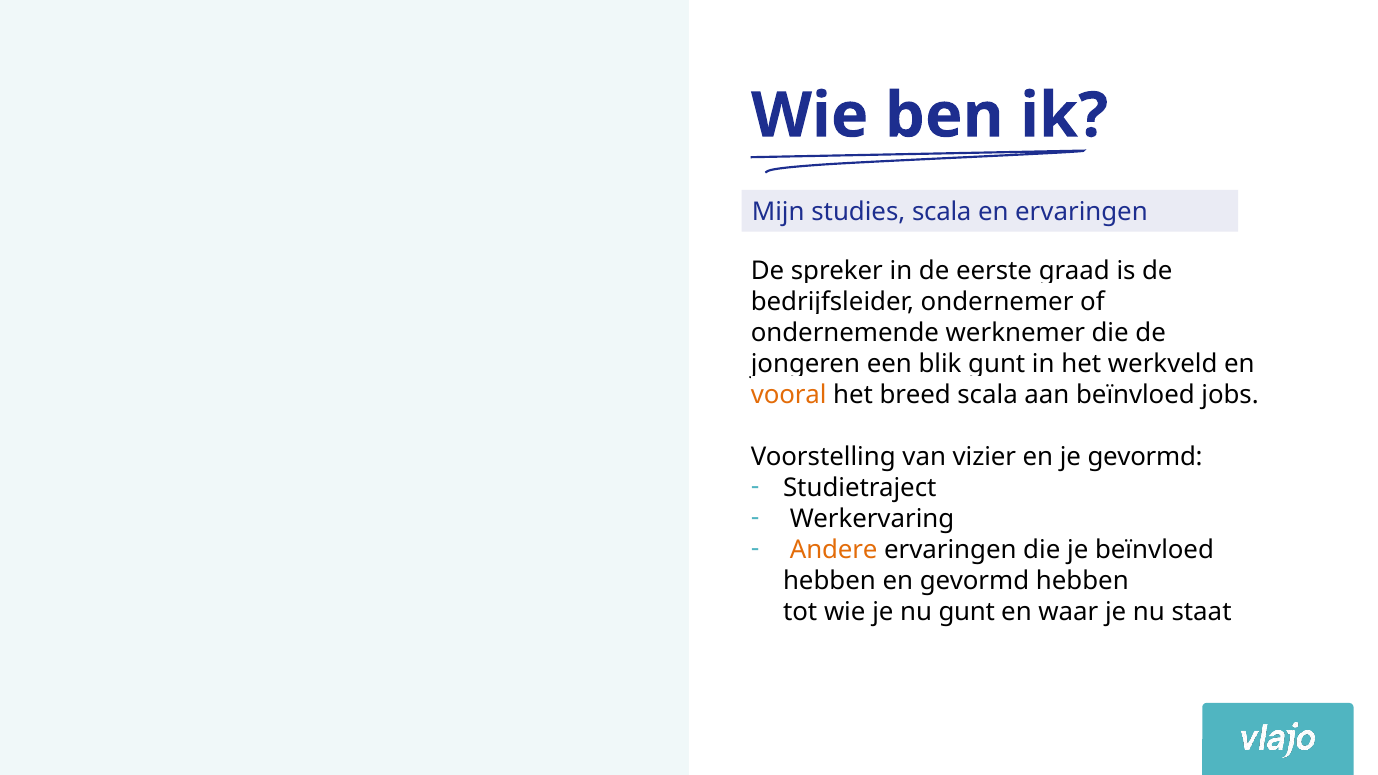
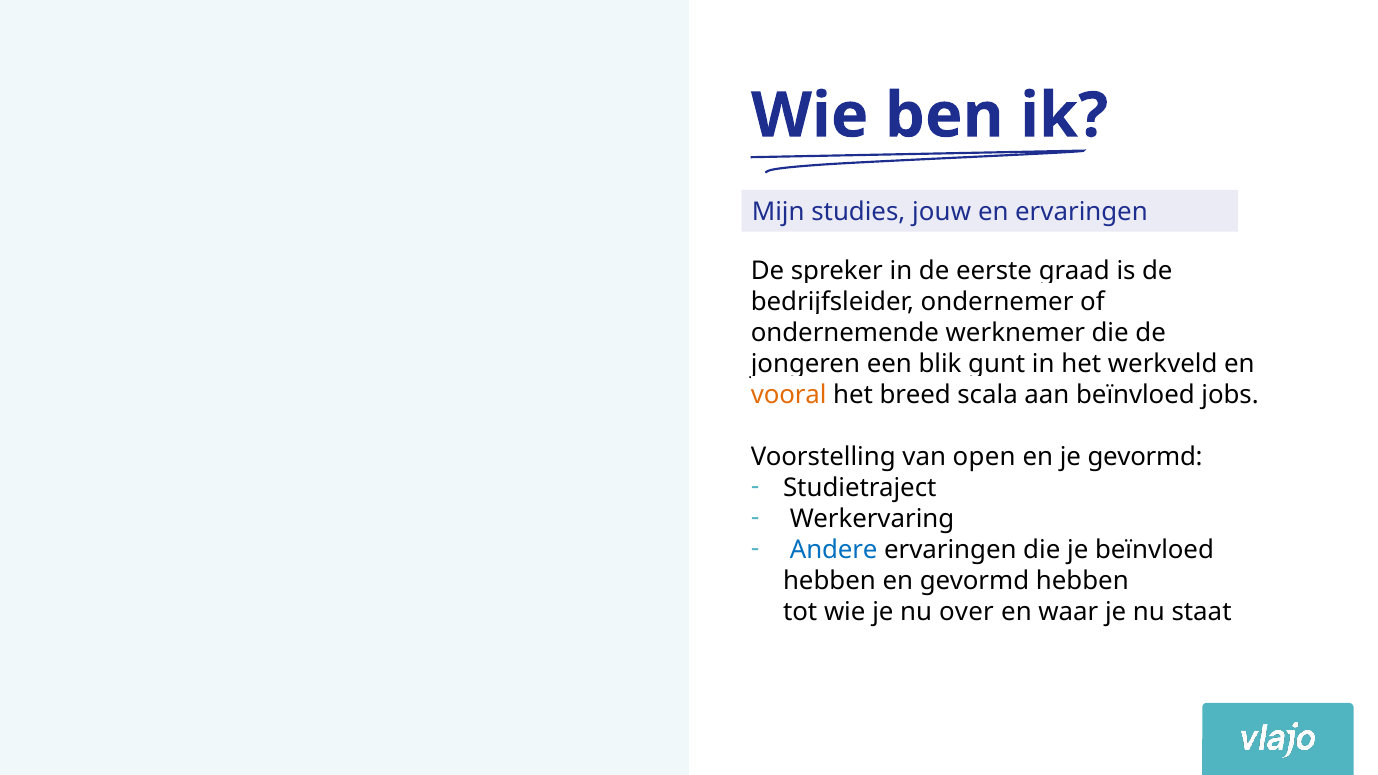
studies scala: scala -> jouw
vizier: vizier -> open
Andere colour: orange -> blue
nu gunt: gunt -> over
